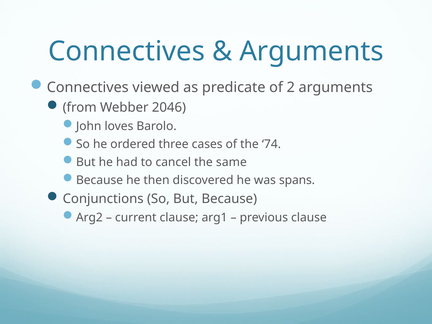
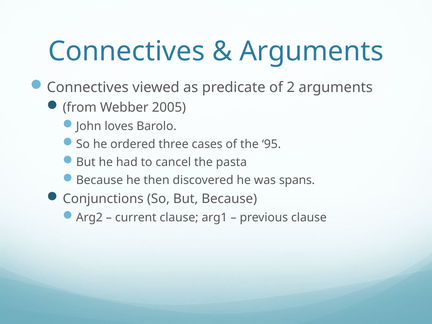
2046: 2046 -> 2005
74: 74 -> 95
same: same -> pasta
